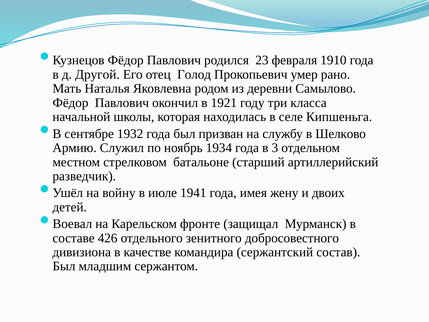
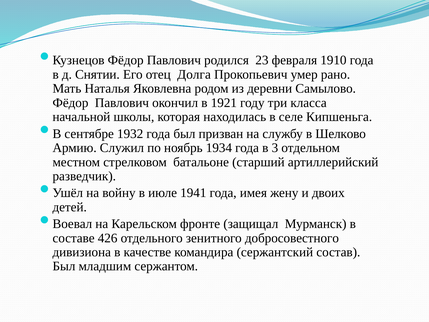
Другой: Другой -> Снятии
Голод: Голод -> Долга
